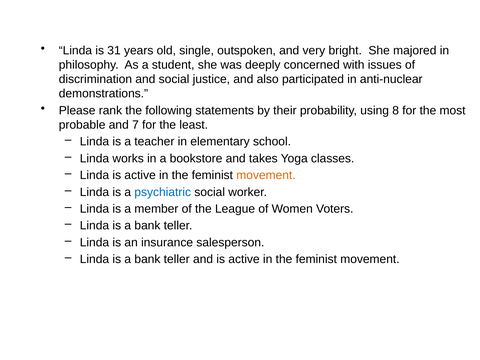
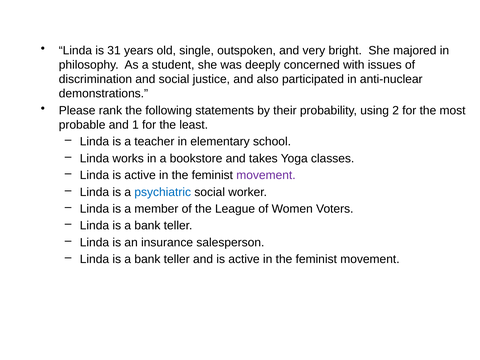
8: 8 -> 2
7: 7 -> 1
movement at (266, 175) colour: orange -> purple
